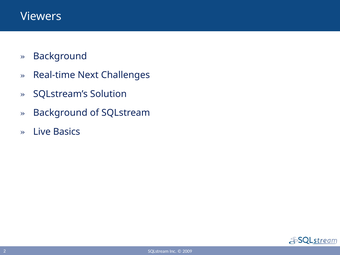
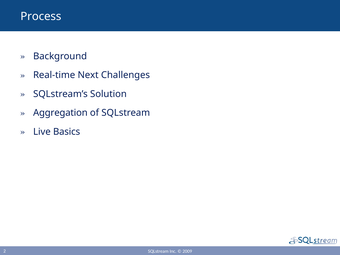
Viewers: Viewers -> Process
Background at (60, 113): Background -> Aggregation
